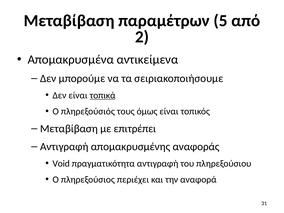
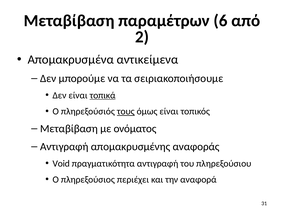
5: 5 -> 6
τους underline: none -> present
επιτρέπει: επιτρέπει -> ονόματος
